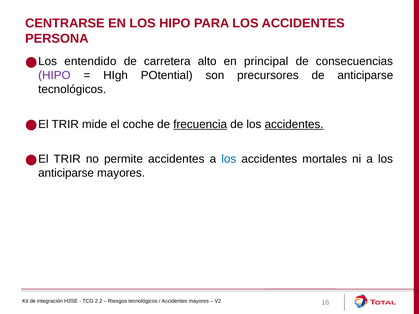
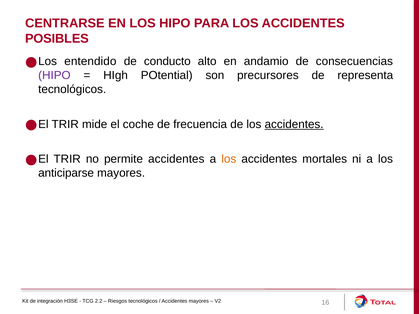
PERSONA: PERSONA -> POSIBLES
carretera: carretera -> conducto
principal: principal -> andamio
de anticiparse: anticiparse -> representa
frecuencia underline: present -> none
los at (229, 159) colour: blue -> orange
